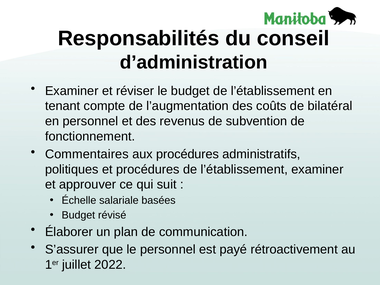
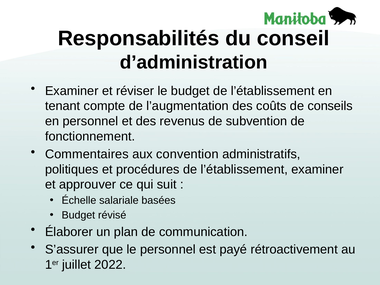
bilatéral: bilatéral -> conseils
aux procédures: procédures -> convention
